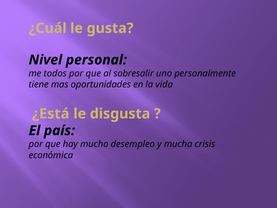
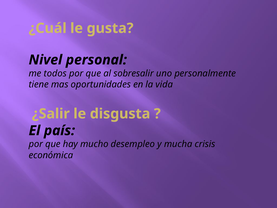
¿Está: ¿Está -> ¿Salir
